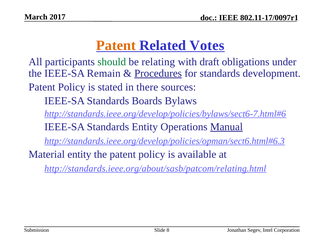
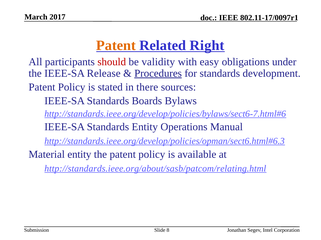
Votes: Votes -> Right
should colour: green -> red
relating: relating -> validity
draft: draft -> easy
Remain: Remain -> Release
Manual underline: present -> none
